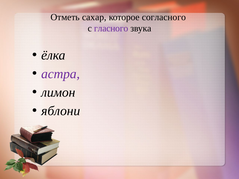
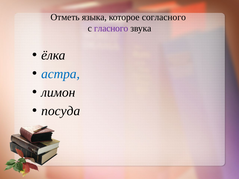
сахар: сахар -> языка
астра colour: purple -> blue
яблони: яблони -> посуда
